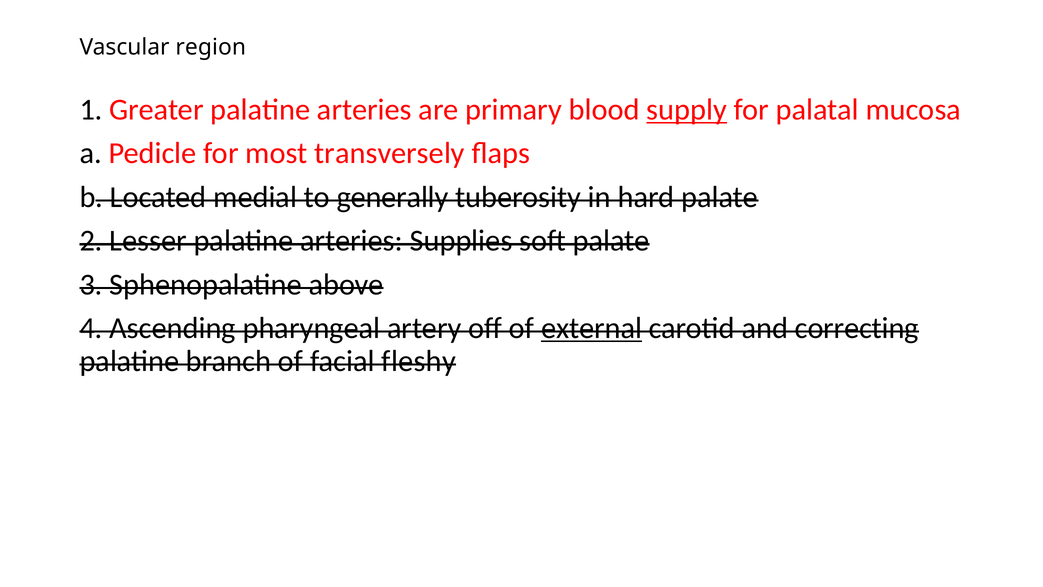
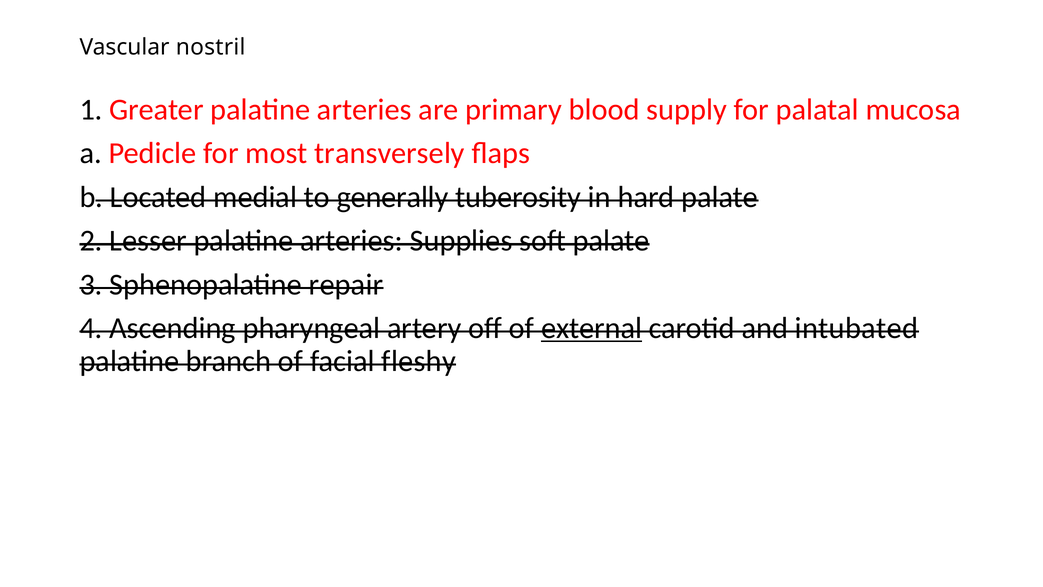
region: region -> nostril
supply underline: present -> none
above: above -> repair
correcting: correcting -> intubated
